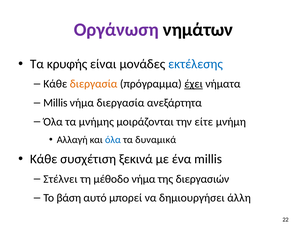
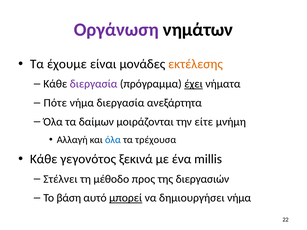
κρυφής: κρυφής -> έχουμε
εκτέλεσης colour: blue -> orange
διεργασία at (94, 84) colour: orange -> purple
Millis at (55, 103): Millis -> Πότε
μνήμης: μνήμης -> δαίμων
δυναμικά: δυναμικά -> τρέχουσα
συσχέτιση: συσχέτιση -> γεγονότος
μέθοδο νήμα: νήμα -> προς
μπορεί underline: none -> present
δημιουργήσει άλλη: άλλη -> νήμα
